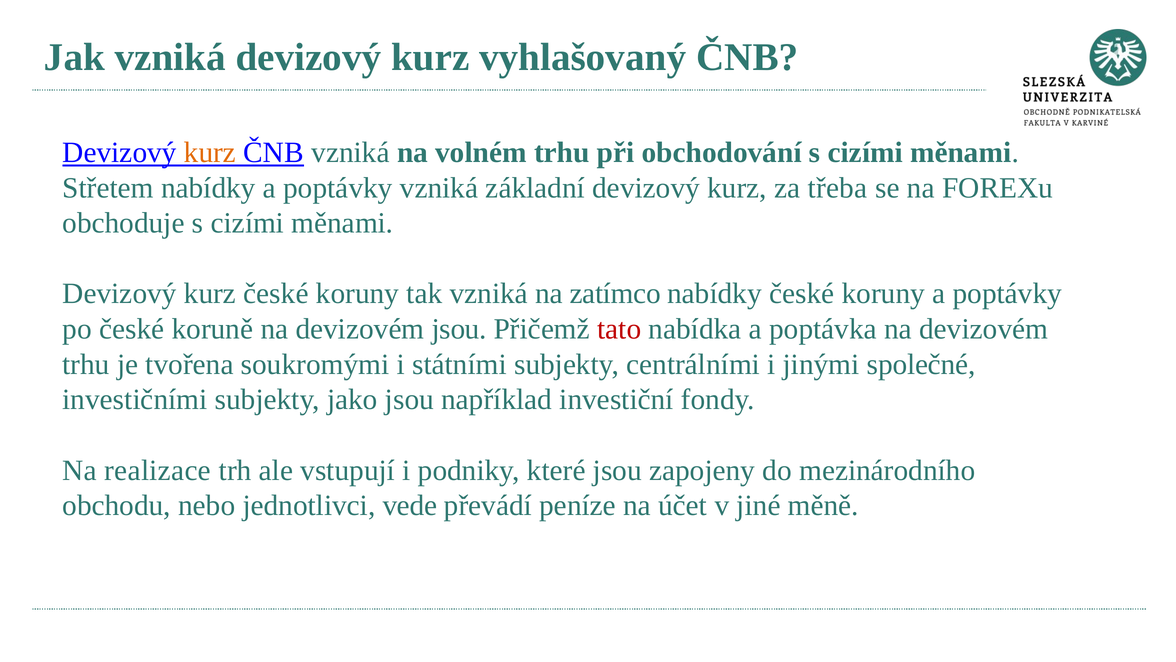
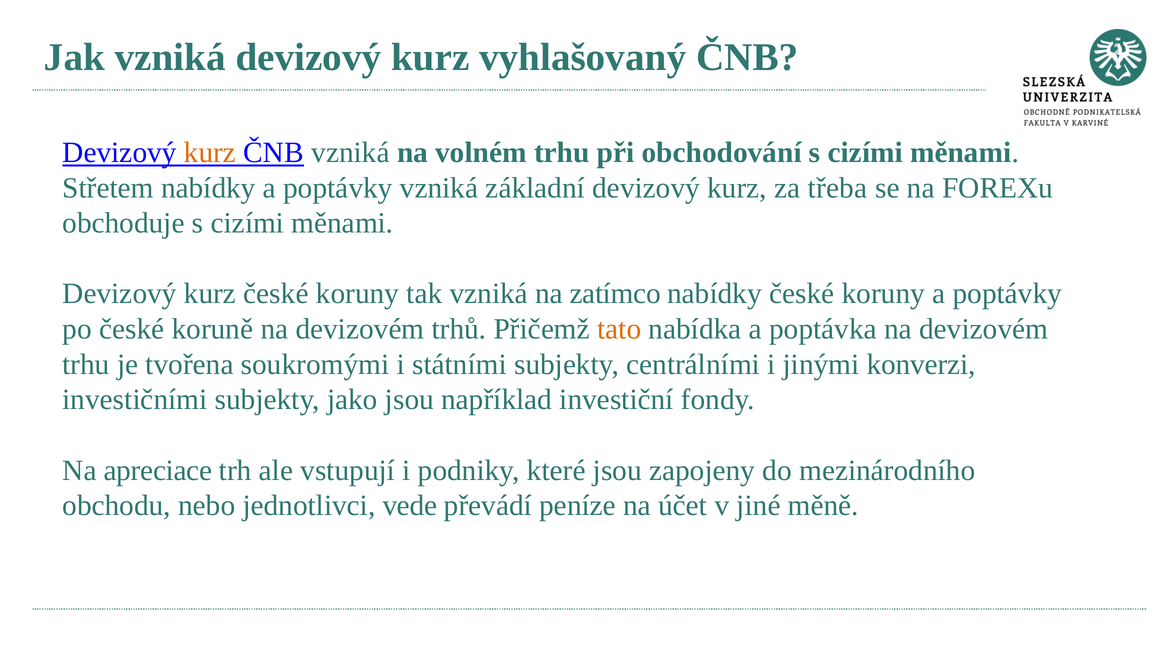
devizovém jsou: jsou -> trhů
tato colour: red -> orange
společné: společné -> konverzi
realizace: realizace -> apreciace
